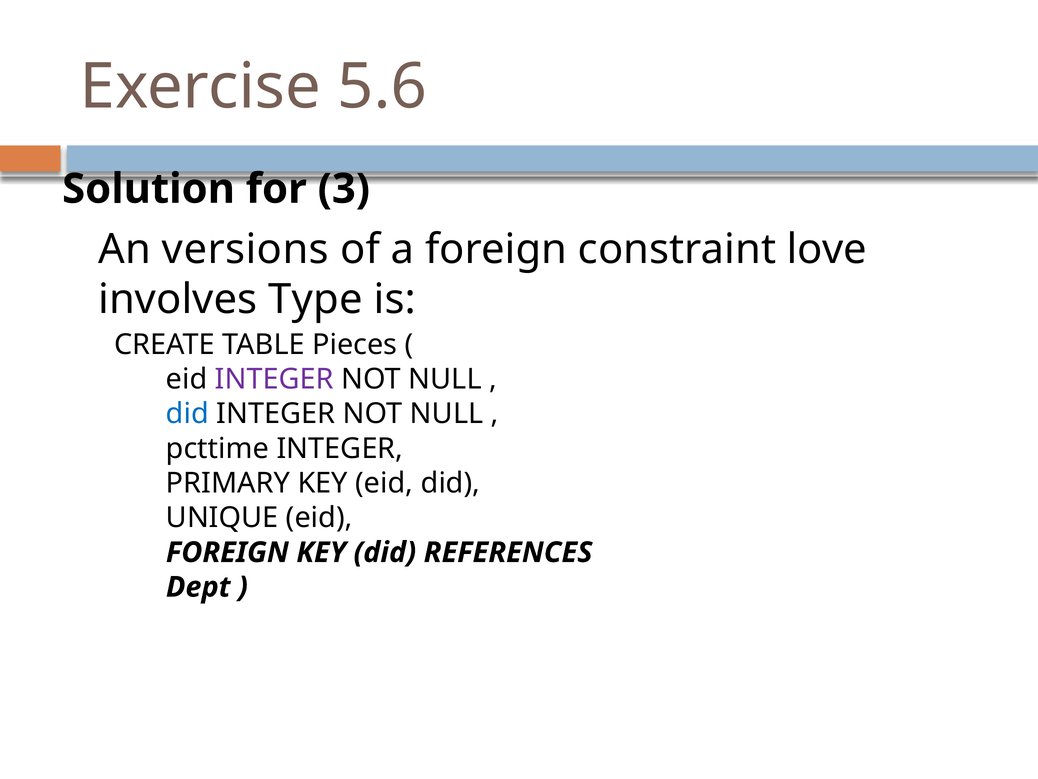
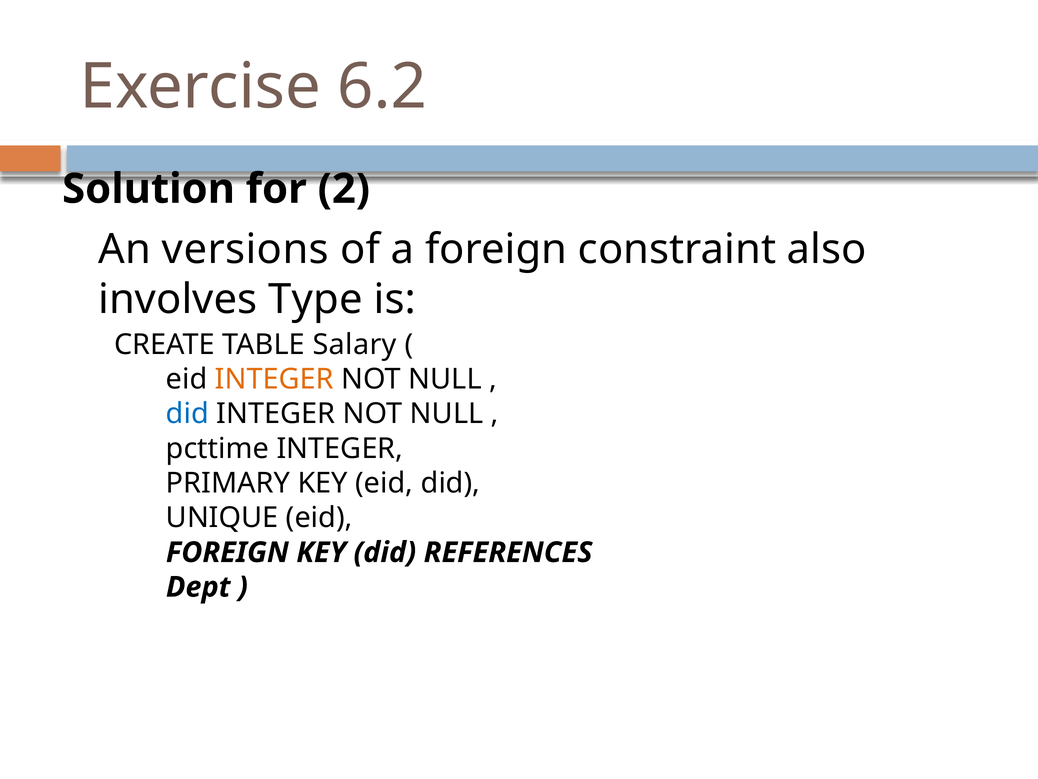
5.6: 5.6 -> 6.2
3: 3 -> 2
love: love -> also
Pieces: Pieces -> Salary
INTEGER at (274, 379) colour: purple -> orange
